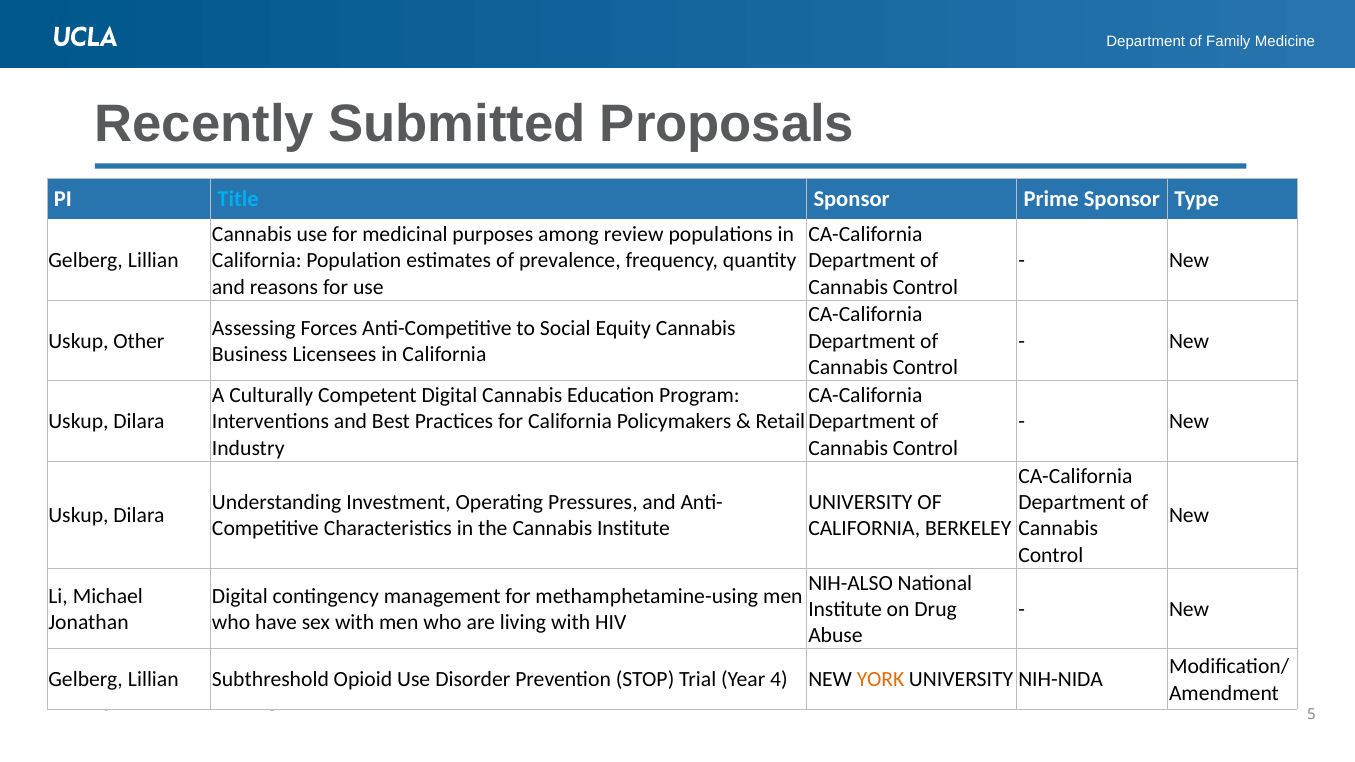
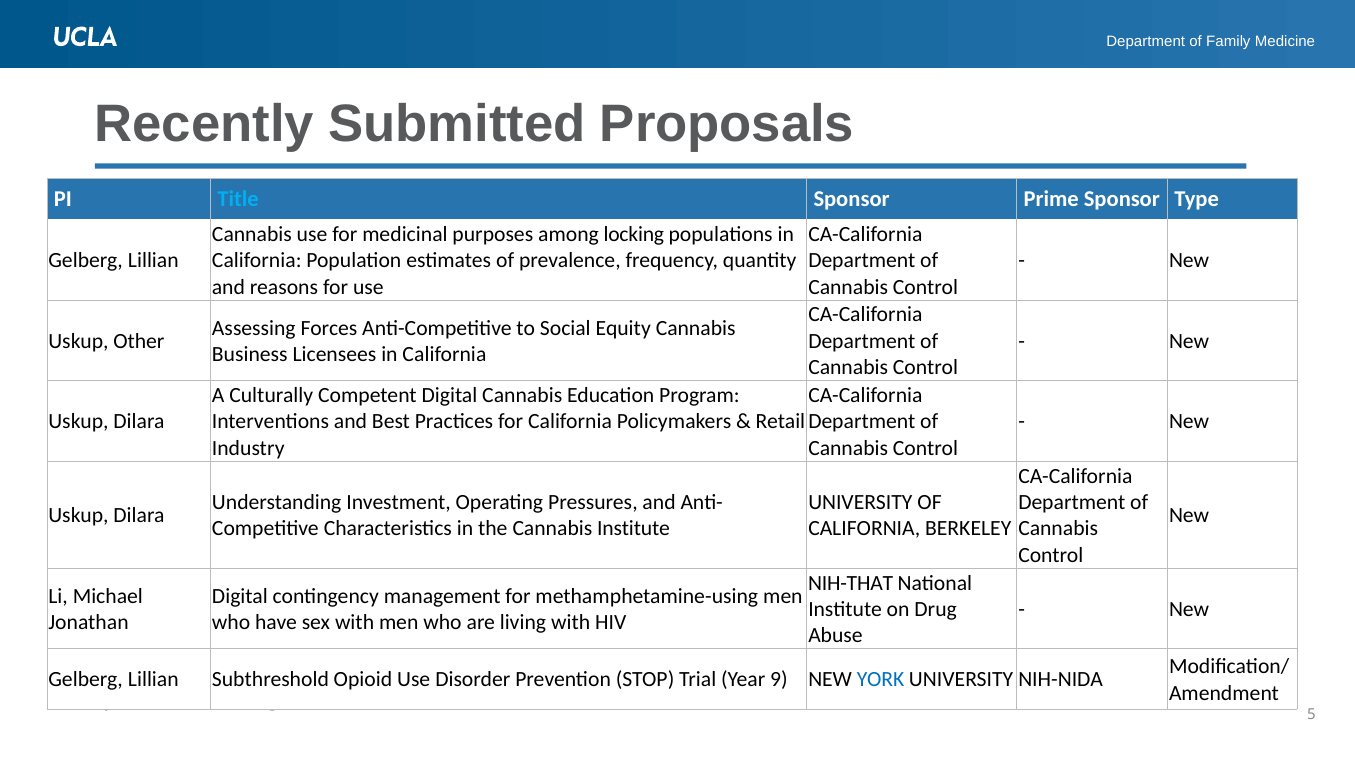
review: review -> locking
NIH-ALSO: NIH-ALSO -> NIH-THAT
4: 4 -> 9
YORK colour: orange -> blue
